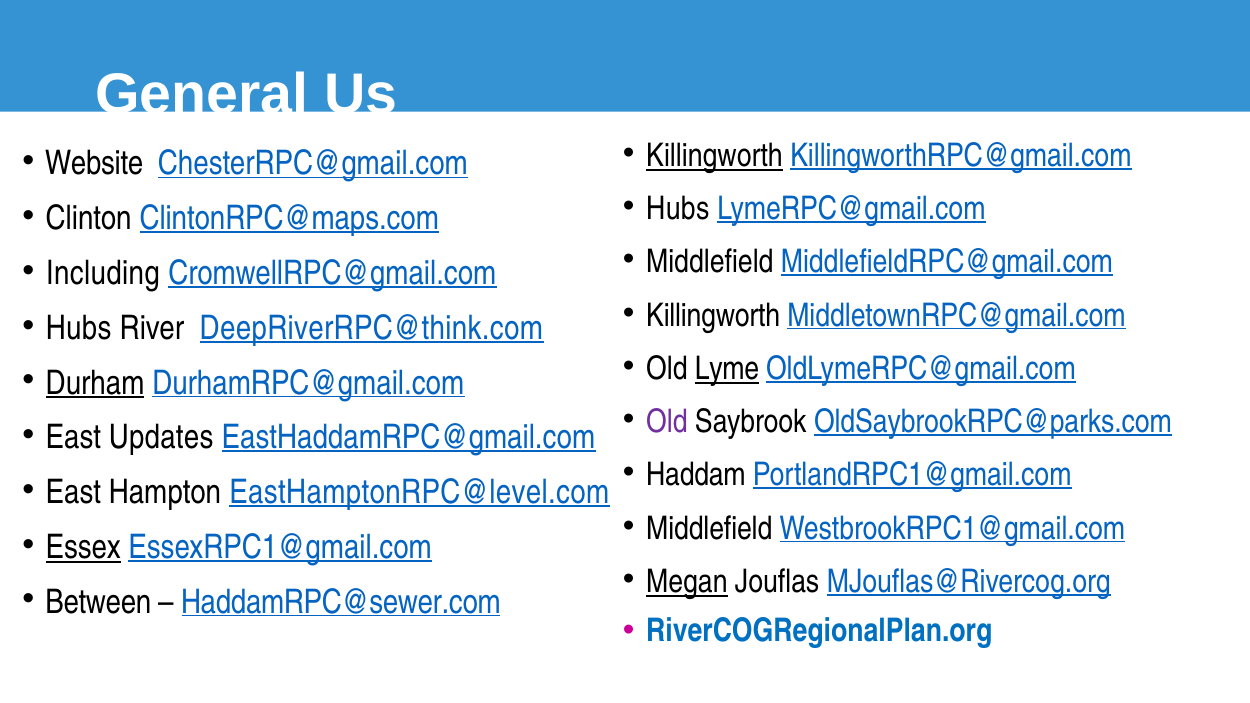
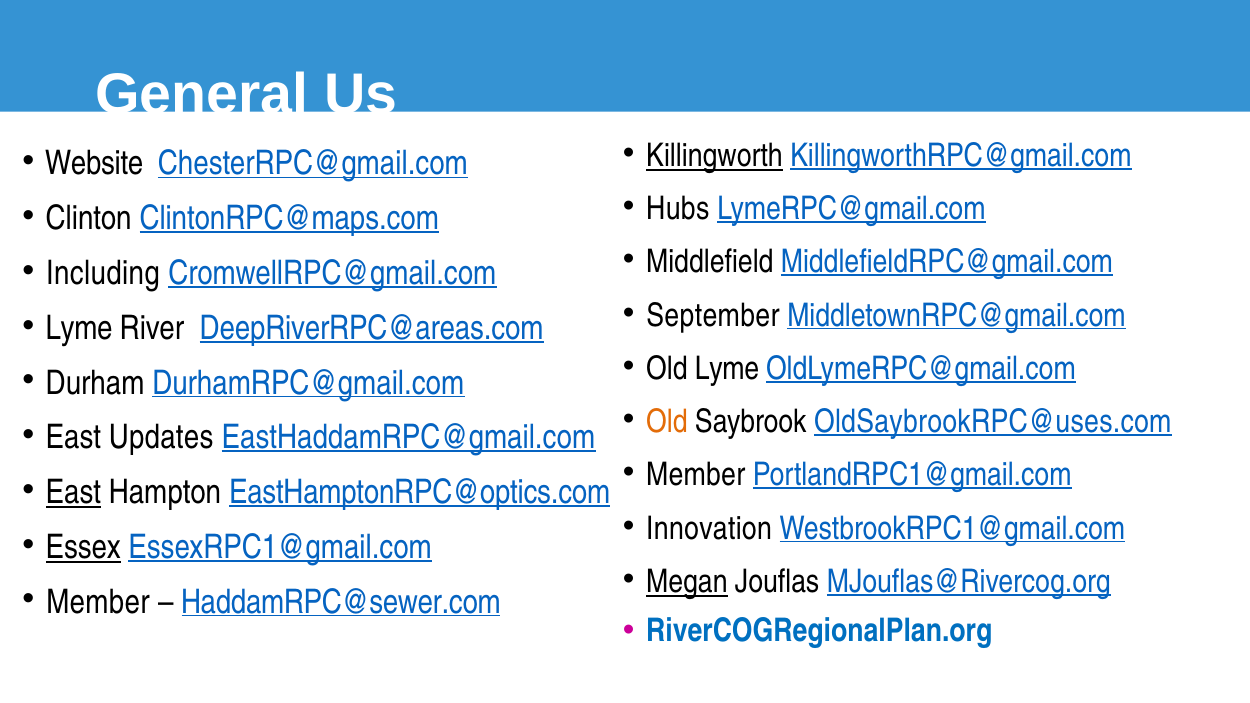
Killingworth at (713, 315): Killingworth -> September
Hubs at (79, 328): Hubs -> Lyme
DeepRiverRPC@think.com: DeepRiverRPC@think.com -> DeepRiverRPC@areas.com
Lyme at (727, 369) underline: present -> none
Durham underline: present -> none
Old at (667, 422) colour: purple -> orange
OldSaybrookRPC@parks.com: OldSaybrookRPC@parks.com -> OldSaybrookRPC@uses.com
Haddam at (696, 475): Haddam -> Member
East at (73, 492) underline: none -> present
EastHamptonRPC@level.com: EastHamptonRPC@level.com -> EastHamptonRPC@optics.com
Middlefield at (709, 528): Middlefield -> Innovation
Between at (98, 602): Between -> Member
